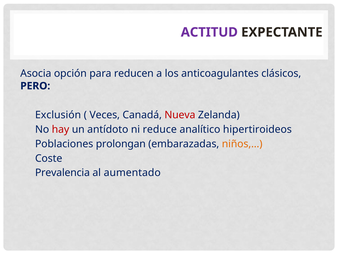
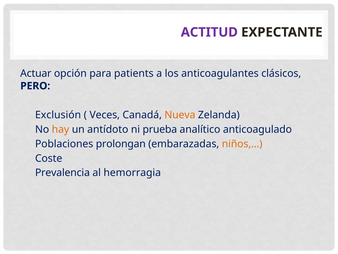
Asocia: Asocia -> Actuar
reducen: reducen -> patients
Nueva colour: red -> orange
hay colour: red -> orange
reduce: reduce -> prueba
hipertiroideos: hipertiroideos -> anticoagulado
aumentado: aumentado -> hemorragia
